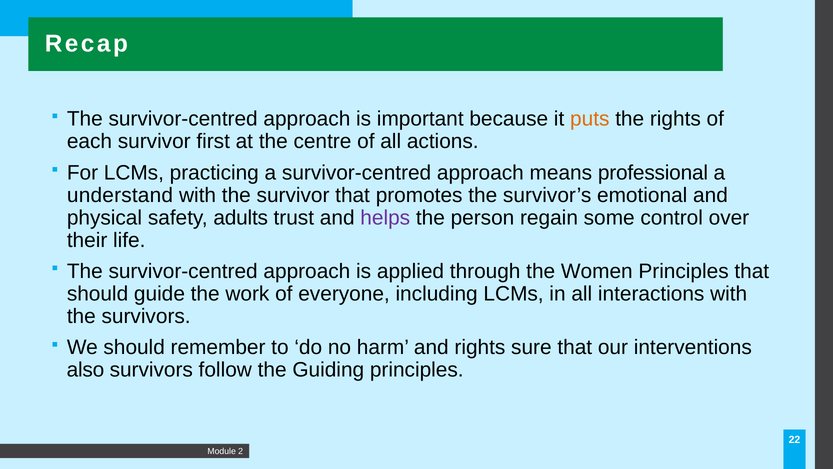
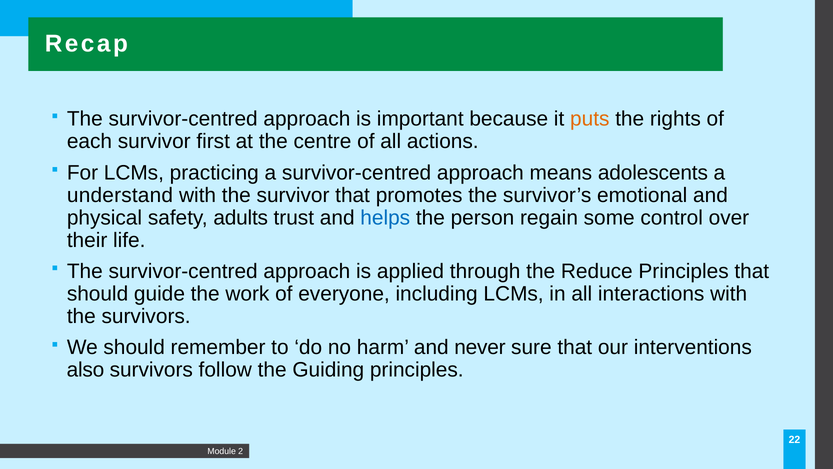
professional: professional -> adolescents
helps colour: purple -> blue
Women: Women -> Reduce
and rights: rights -> never
